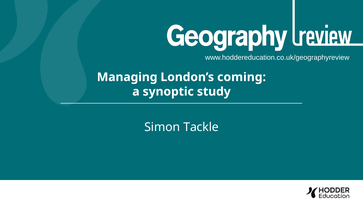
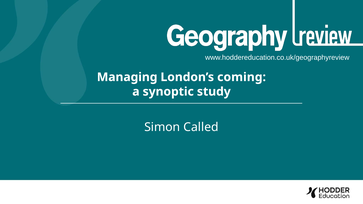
Tackle: Tackle -> Called
